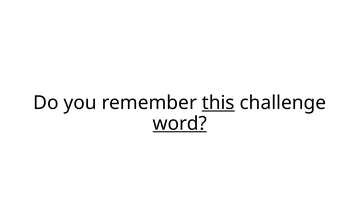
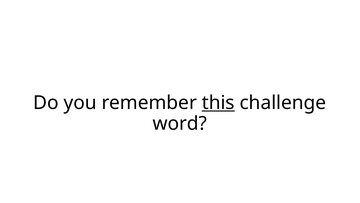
word underline: present -> none
